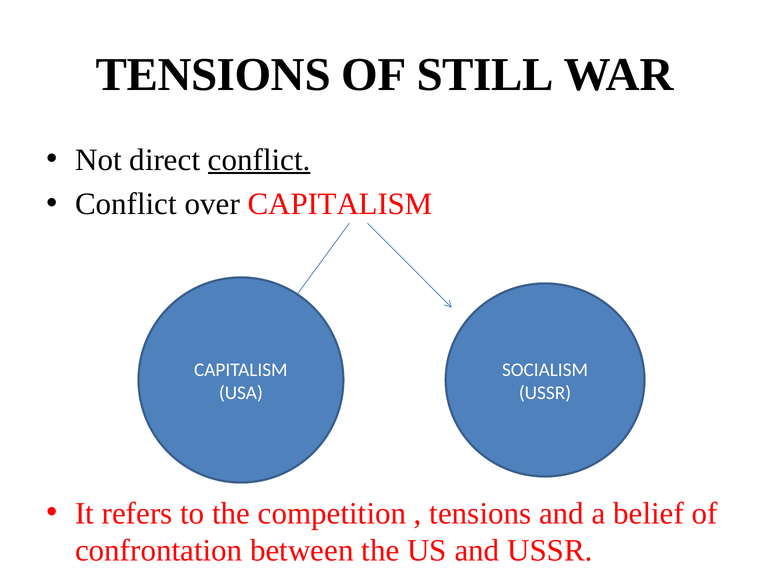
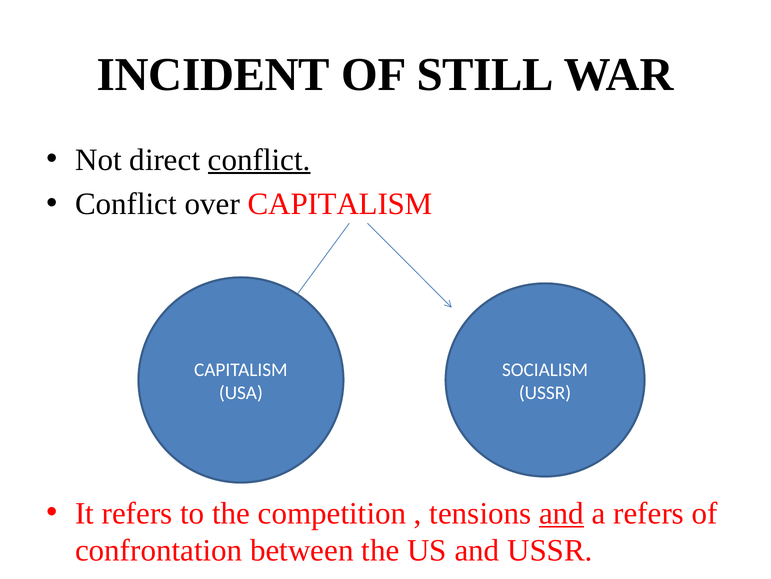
TENSIONS at (213, 75): TENSIONS -> INCIDENT
and at (562, 513) underline: none -> present
a belief: belief -> refers
